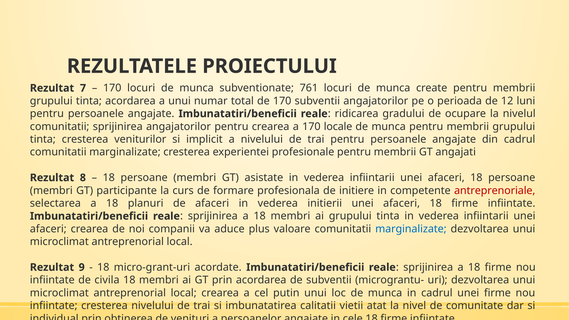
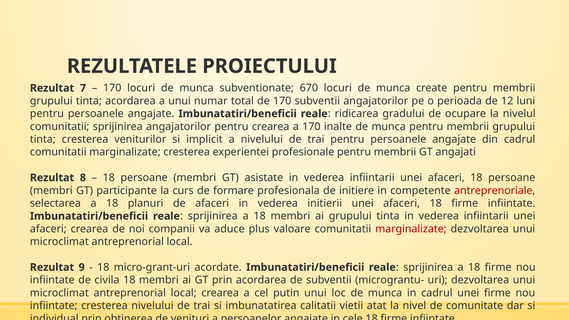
761: 761 -> 670
locale: locale -> inalte
marginalizate at (411, 229) colour: blue -> red
